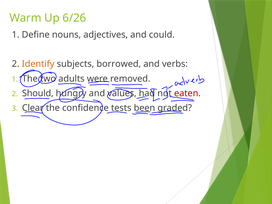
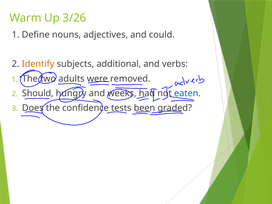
6/26: 6/26 -> 3/26
borrowed: borrowed -> additional
values: values -> weeks
eaten colour: red -> blue
Clear: Clear -> Does
